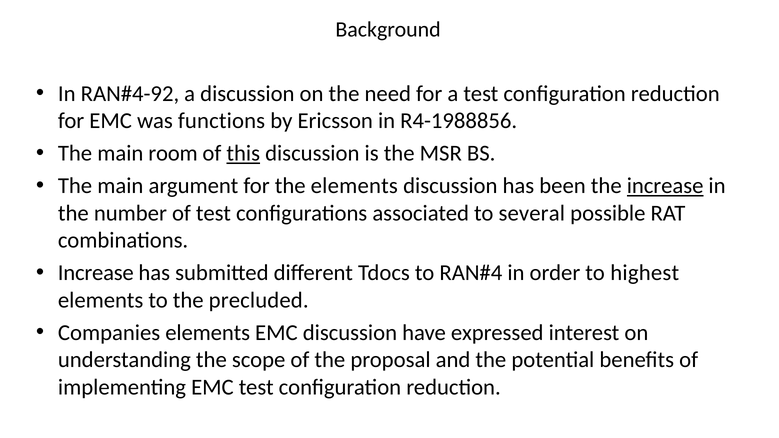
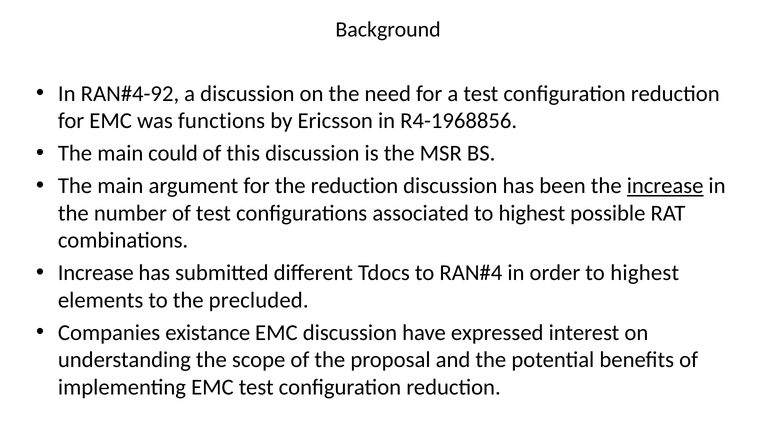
R4-1988856: R4-1988856 -> R4-1968856
room: room -> could
this underline: present -> none
the elements: elements -> reduction
associated to several: several -> highest
Companies elements: elements -> existance
